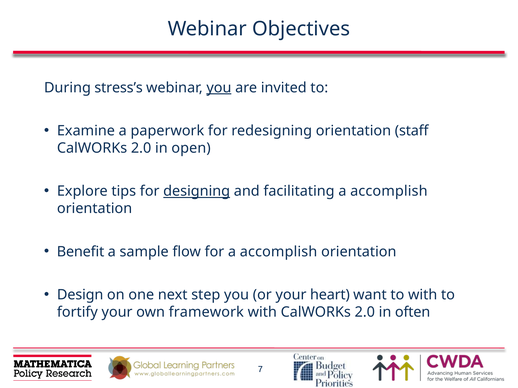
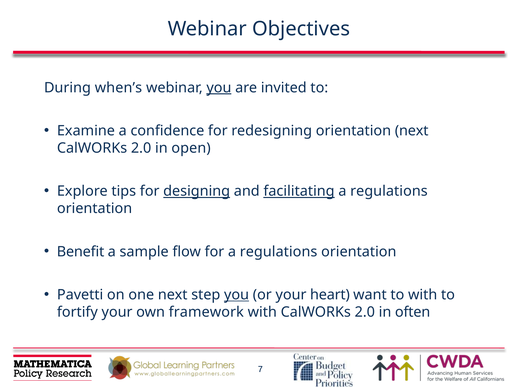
stress’s: stress’s -> when’s
paperwork: paperwork -> confidence
orientation staff: staff -> next
facilitating underline: none -> present
accomplish at (389, 191): accomplish -> regulations
for a accomplish: accomplish -> regulations
Design: Design -> Pavetti
you at (237, 295) underline: none -> present
